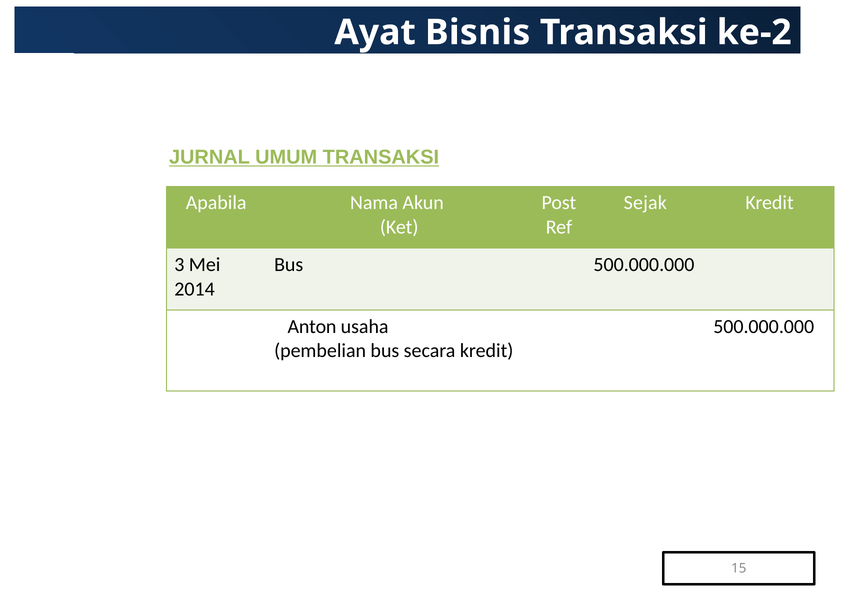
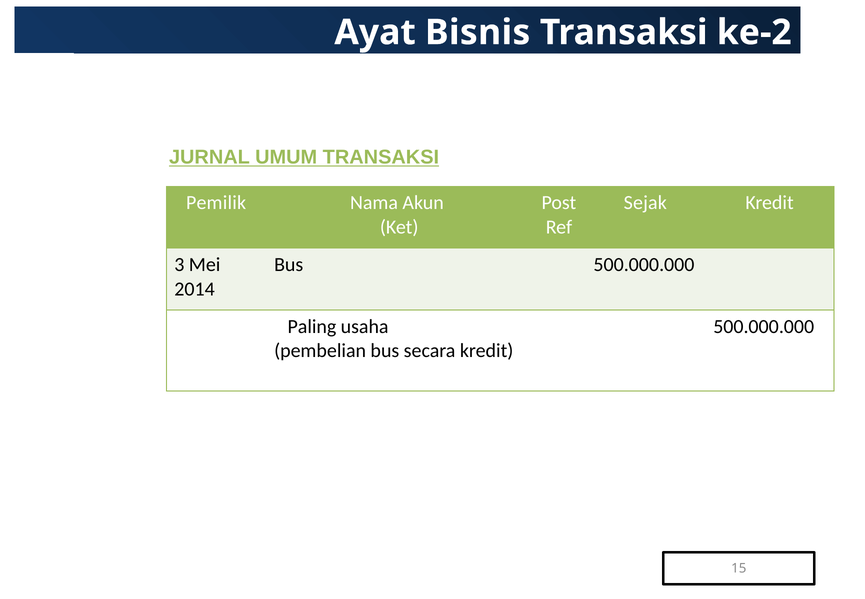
Apabila: Apabila -> Pemilik
Anton: Anton -> Paling
